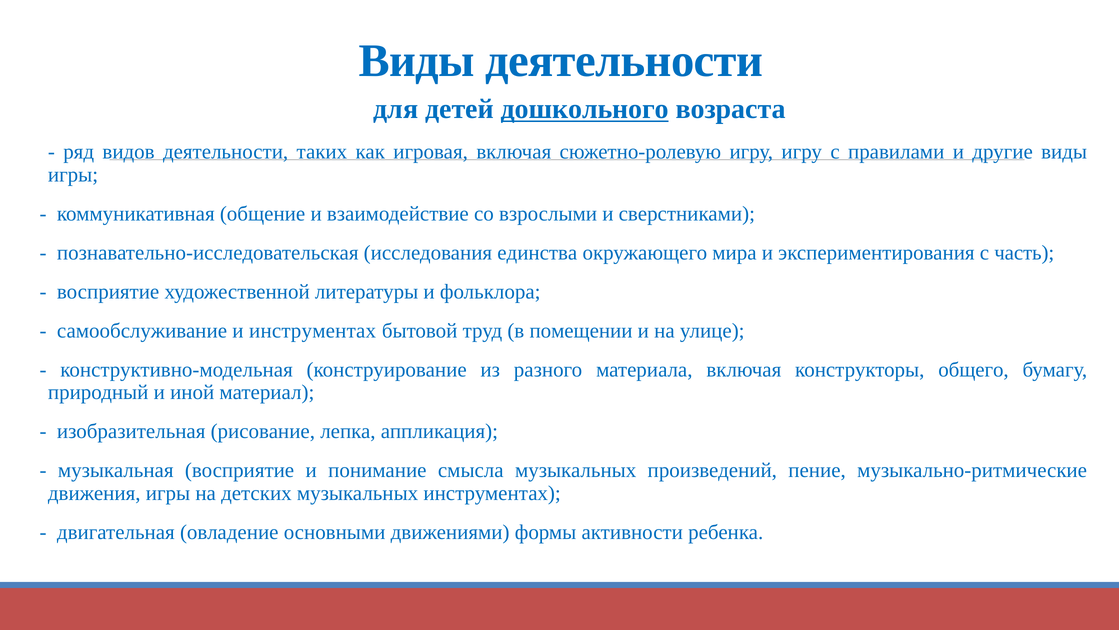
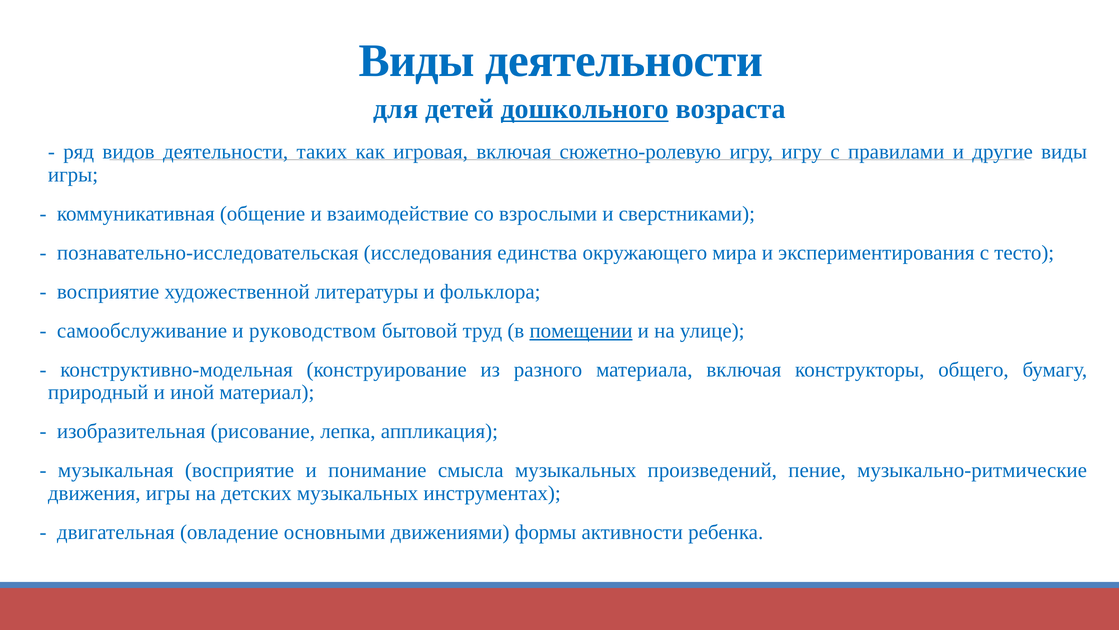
часть: часть -> тесто
и инструментах: инструментах -> руководством
помещении underline: none -> present
